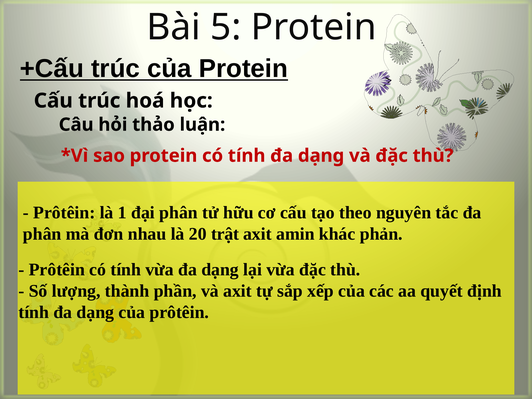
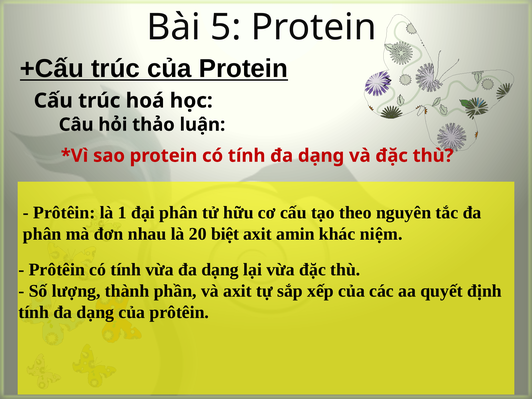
trật: trật -> biệt
phản: phản -> niệm
